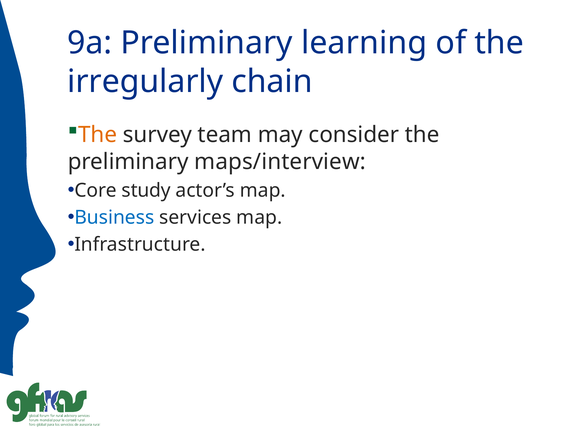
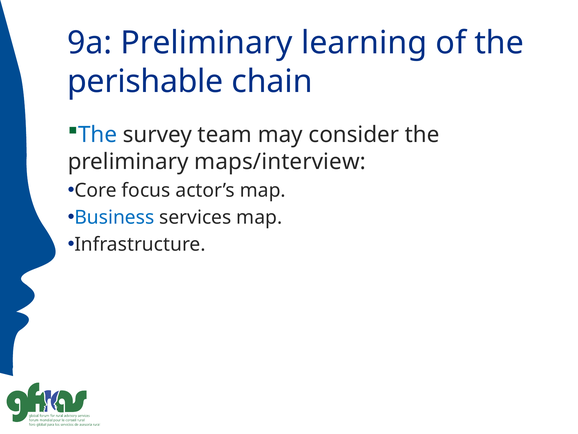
irregularly: irregularly -> perishable
The at (98, 135) colour: orange -> blue
study: study -> focus
